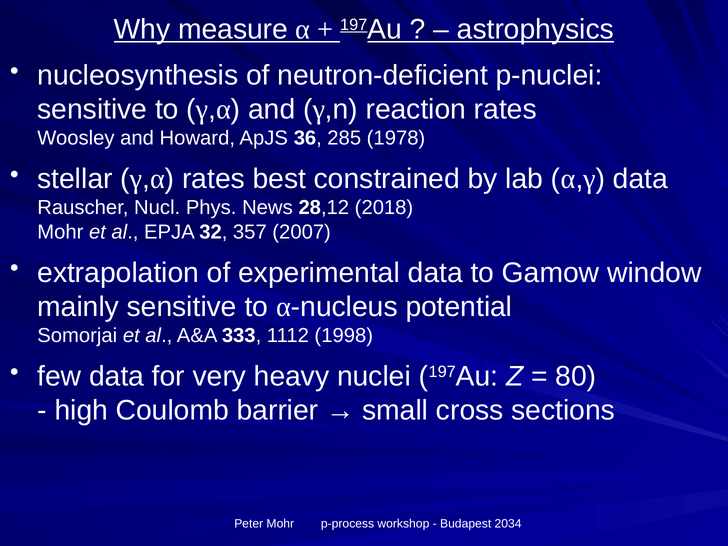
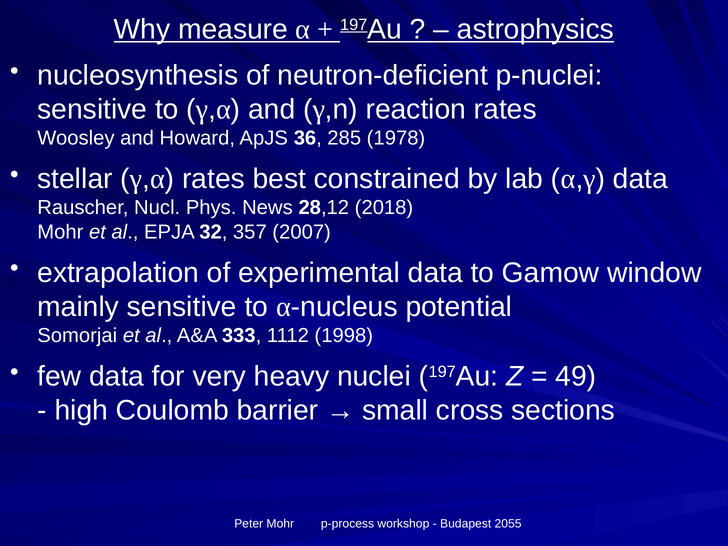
80: 80 -> 49
2034: 2034 -> 2055
